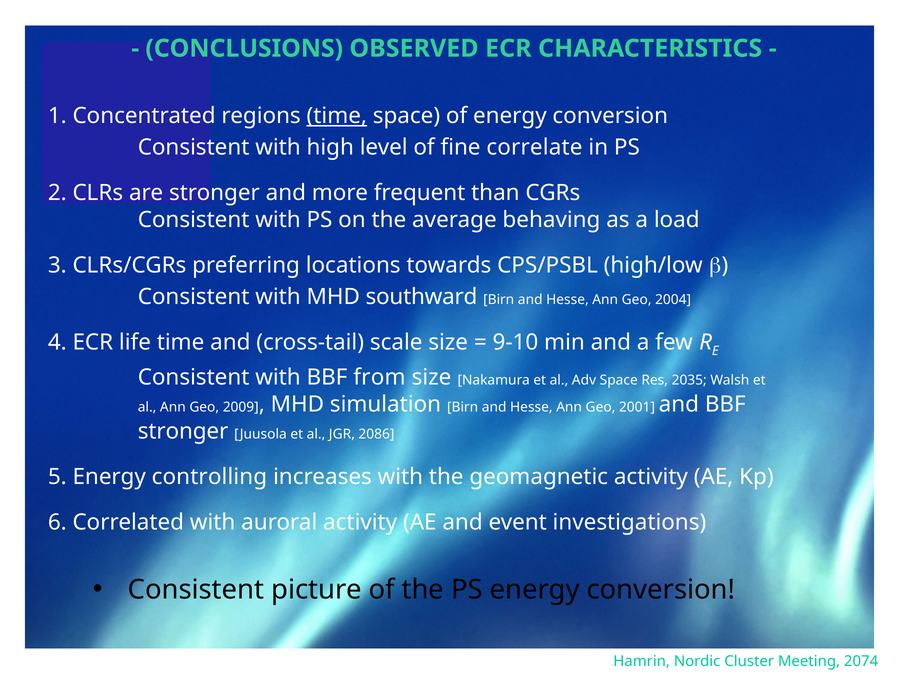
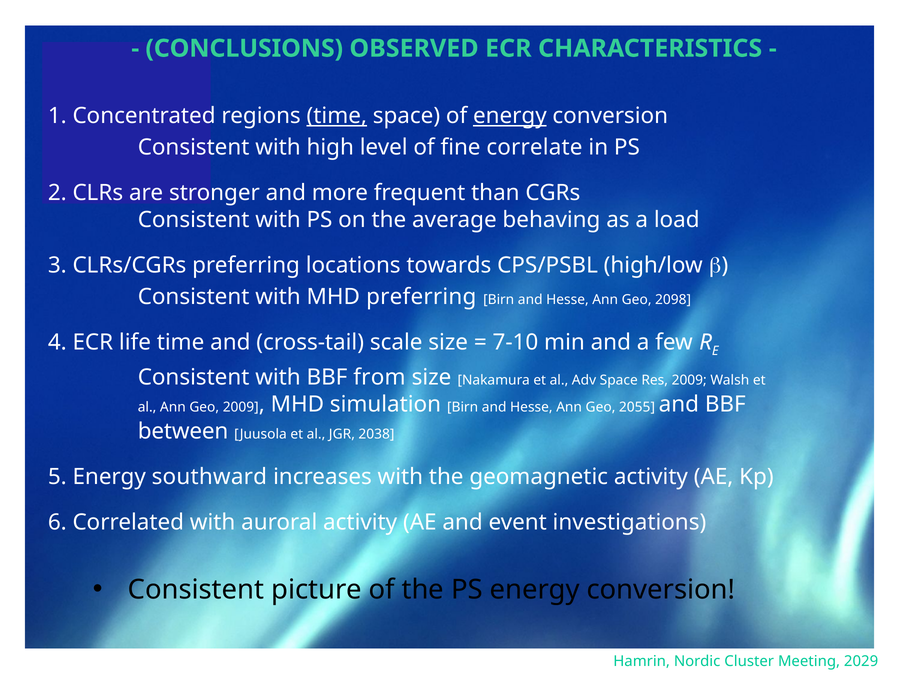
energy at (510, 116) underline: none -> present
MHD southward: southward -> preferring
2004: 2004 -> 2098
9-10: 9-10 -> 7-10
Res 2035: 2035 -> 2009
2001: 2001 -> 2055
stronger at (183, 432): stronger -> between
2086: 2086 -> 2038
controlling: controlling -> southward
2074: 2074 -> 2029
